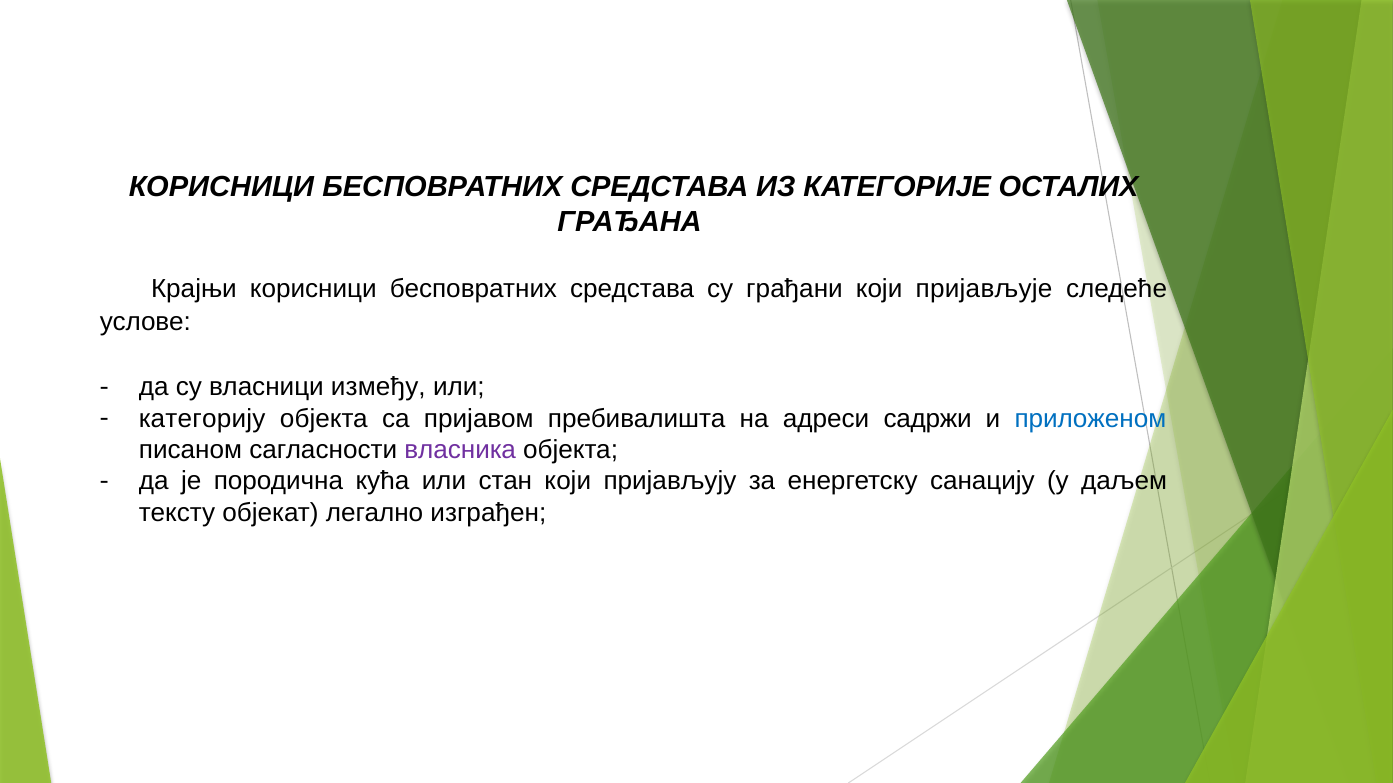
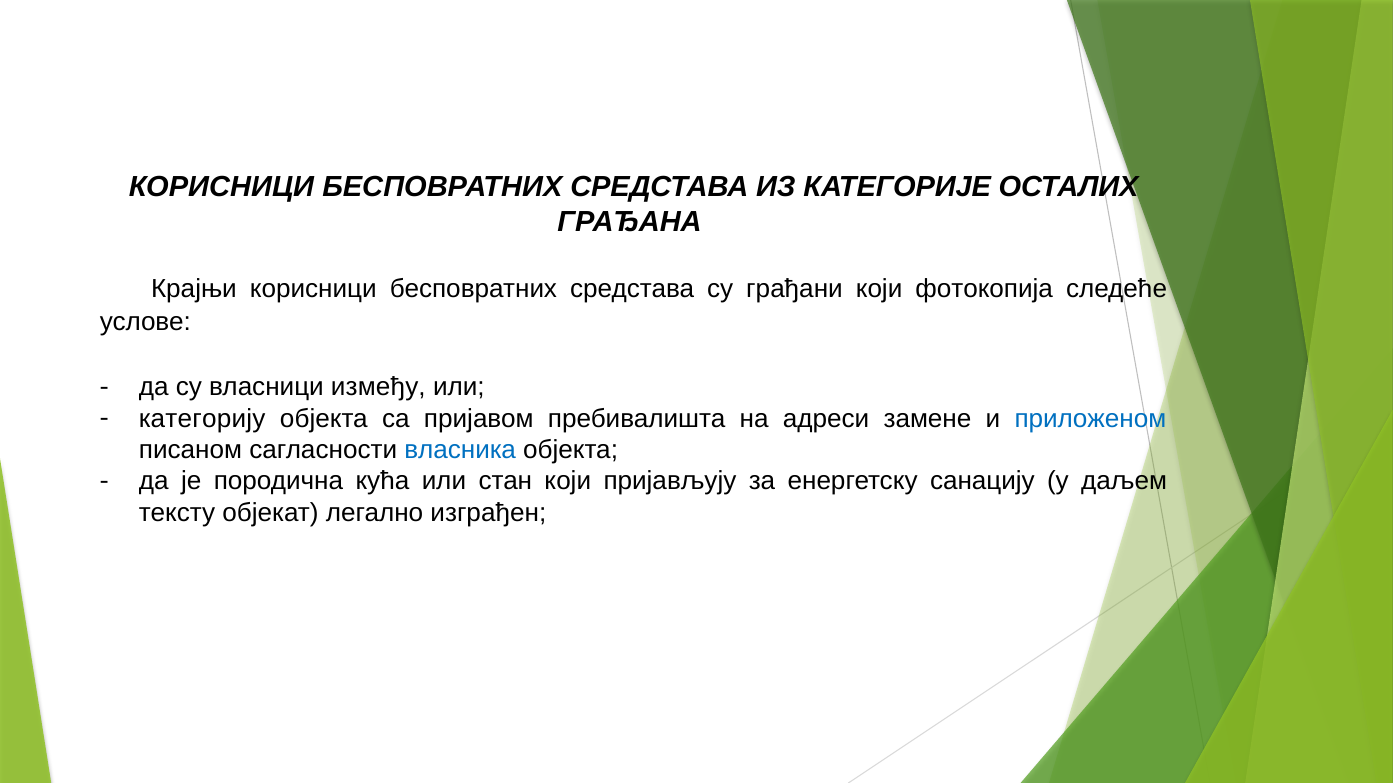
пријављује: пријављује -> фотокопија
садржи: садржи -> замене
власника colour: purple -> blue
